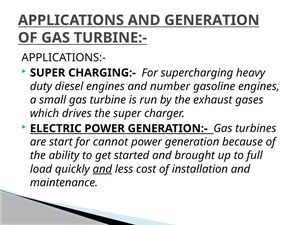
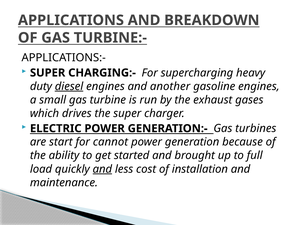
AND GENERATION: GENERATION -> BREAKDOWN
diesel underline: none -> present
number: number -> another
